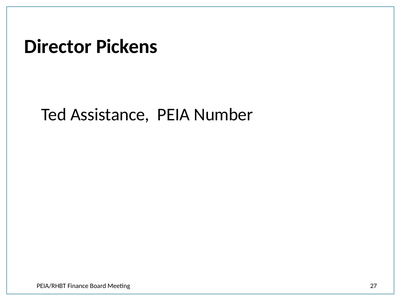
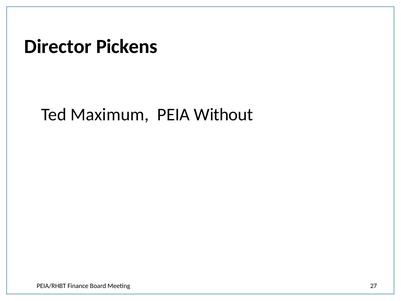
Assistance: Assistance -> Maximum
Number: Number -> Without
